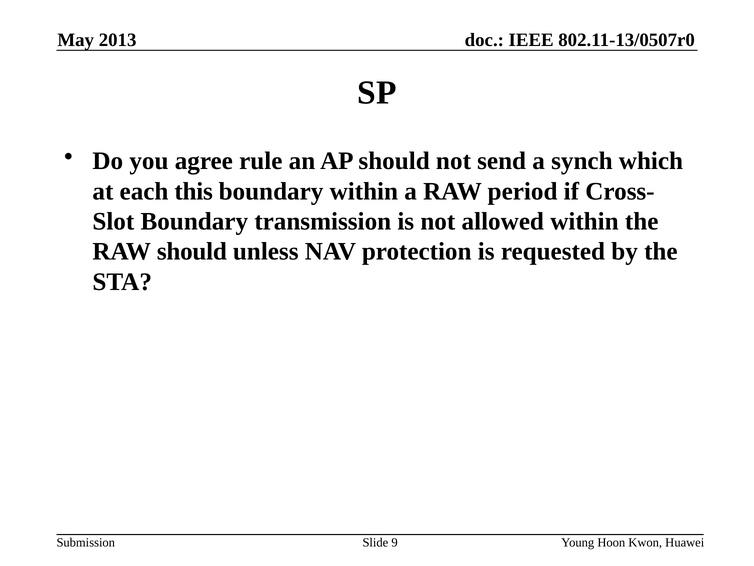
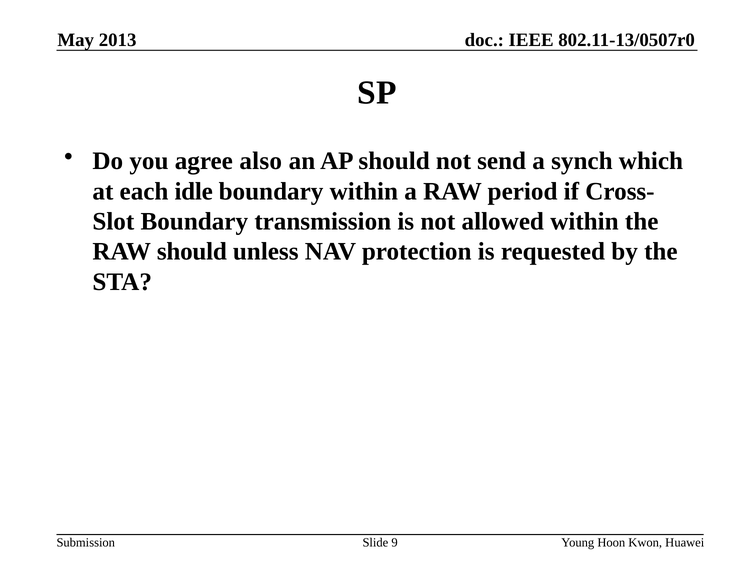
rule: rule -> also
this: this -> idle
